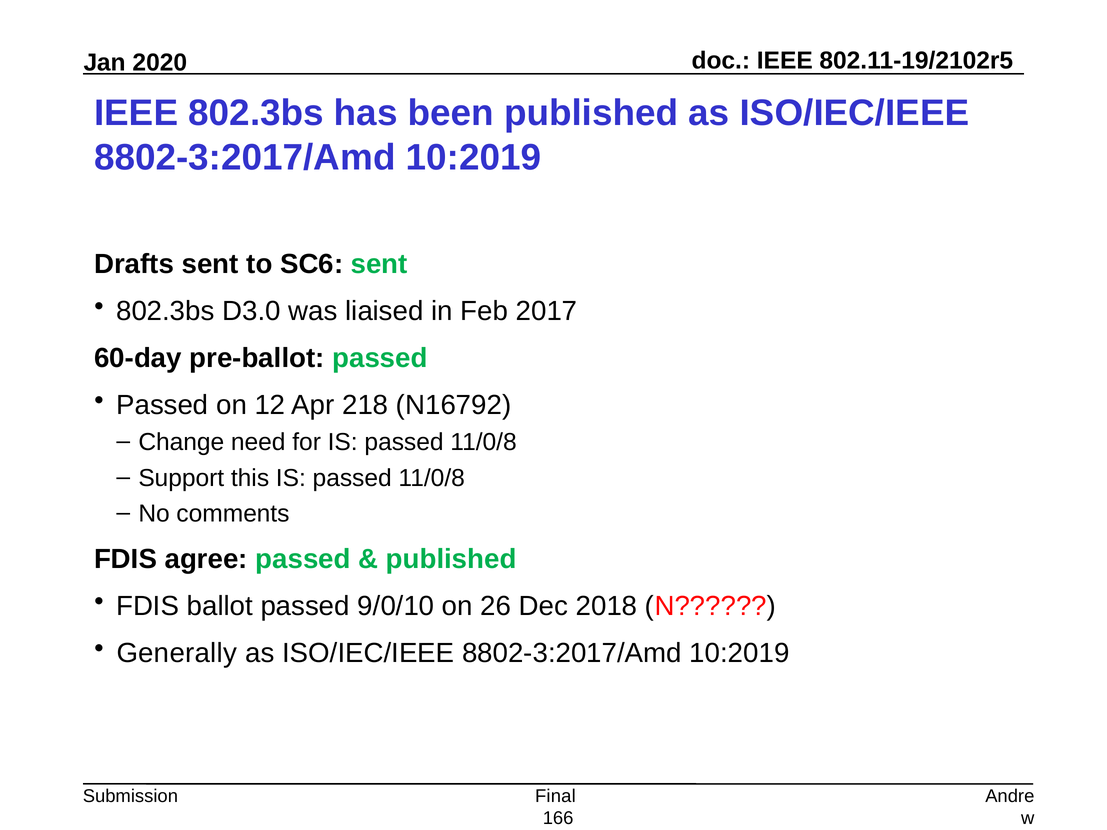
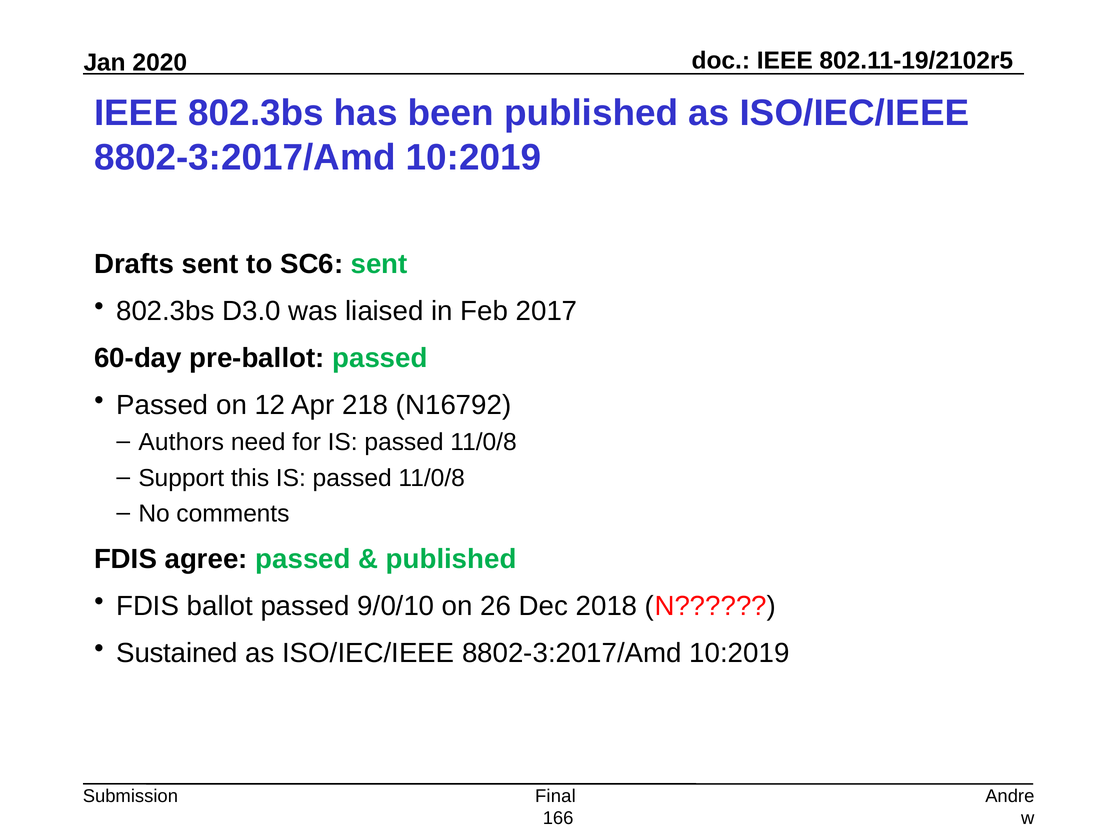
Change: Change -> Authors
Generally: Generally -> Sustained
